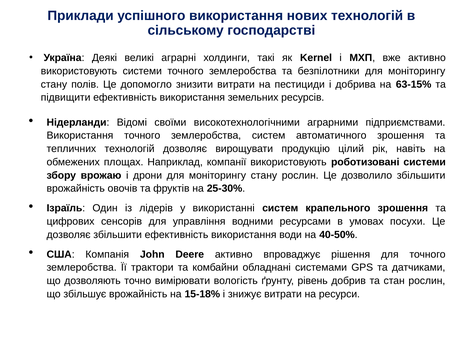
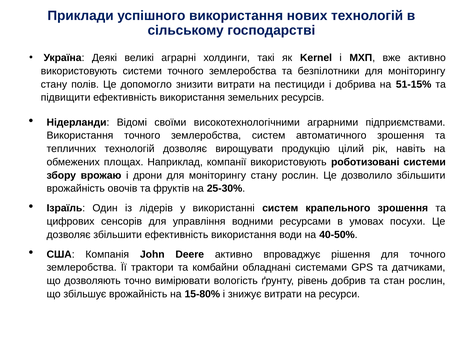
63-15%: 63-15% -> 51-15%
15-18%: 15-18% -> 15-80%
